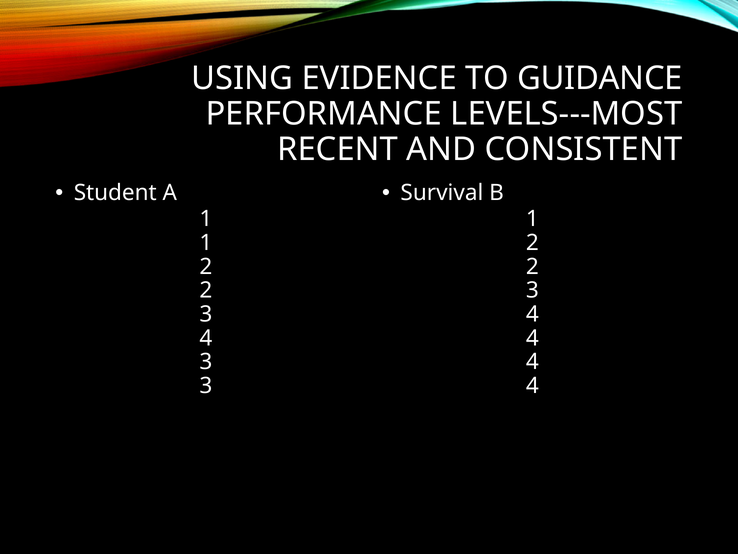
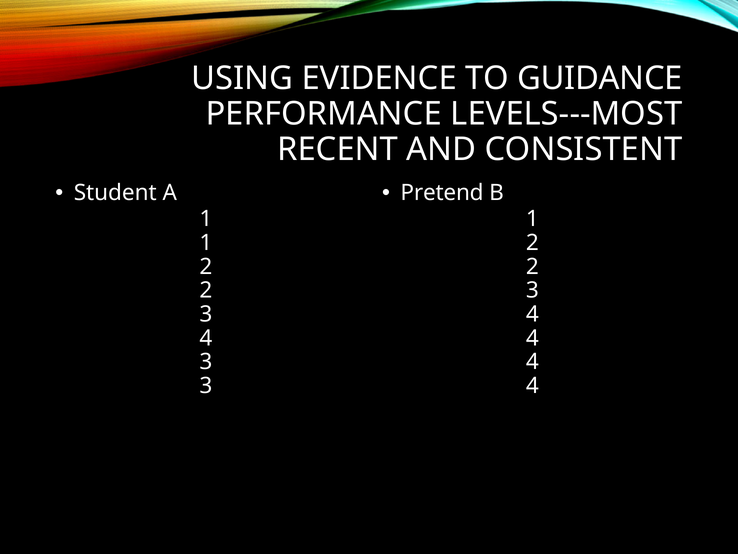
Survival: Survival -> Pretend
